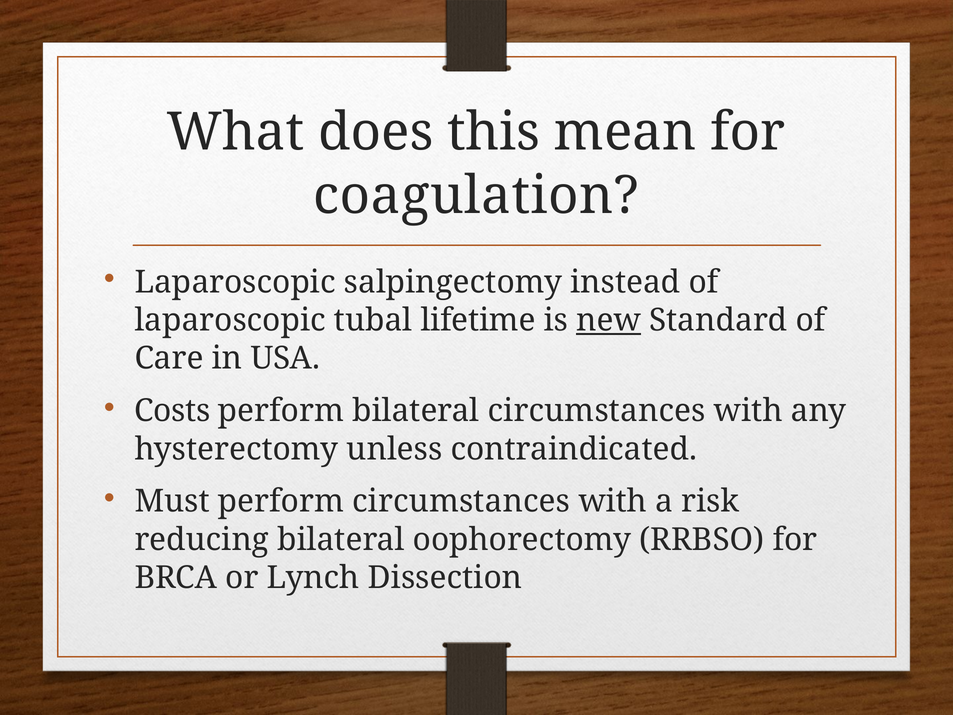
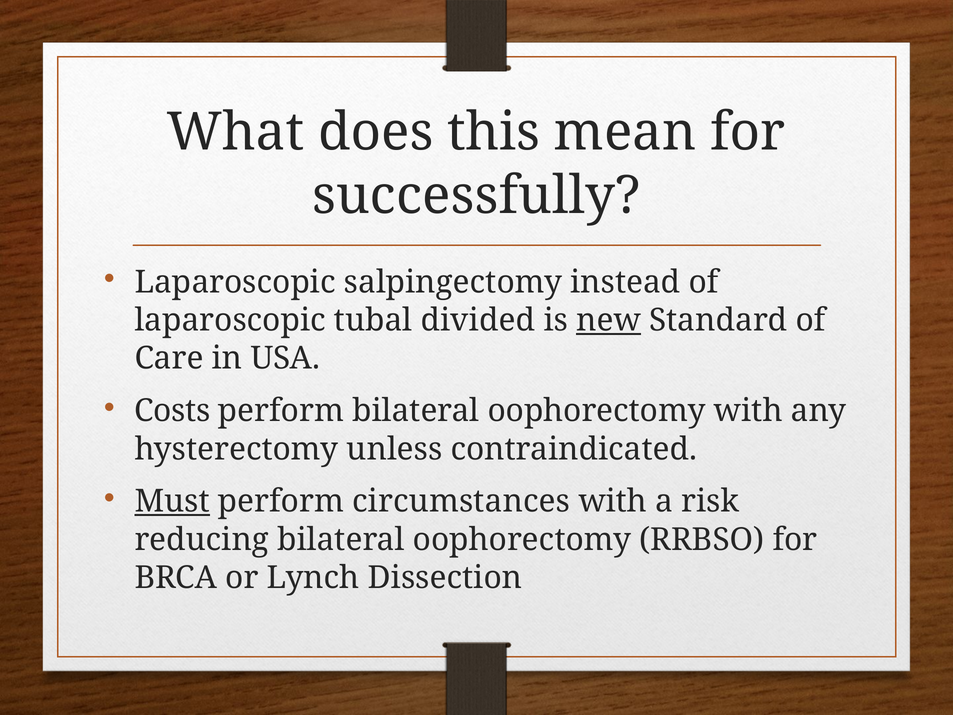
coagulation: coagulation -> successfully
lifetime: lifetime -> divided
perform bilateral circumstances: circumstances -> oophorectomy
Must underline: none -> present
